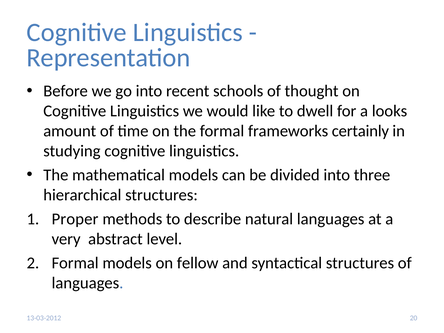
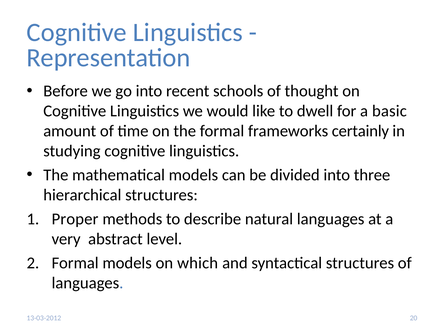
looks: looks -> basic
fellow: fellow -> which
